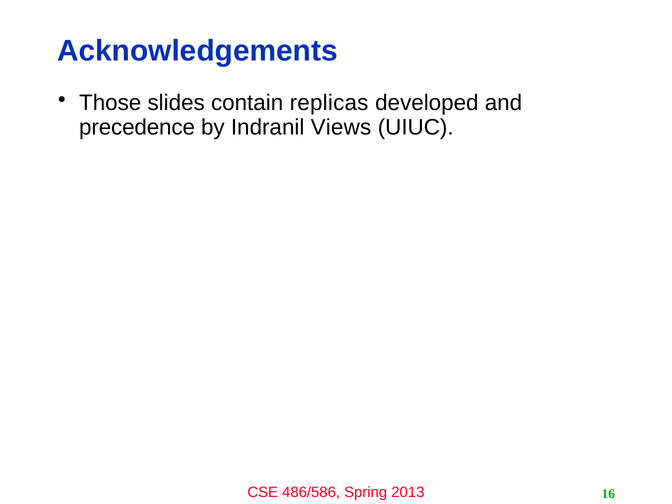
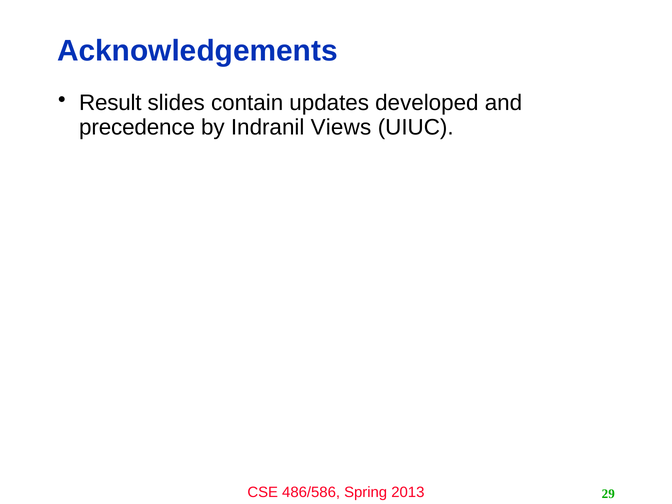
Those: Those -> Result
replicas: replicas -> updates
16: 16 -> 29
